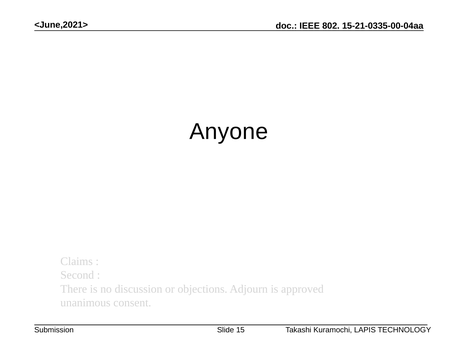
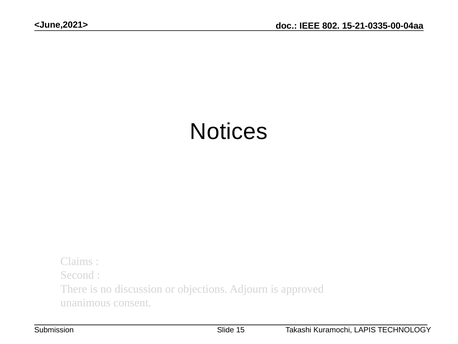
Anyone: Anyone -> Notices
